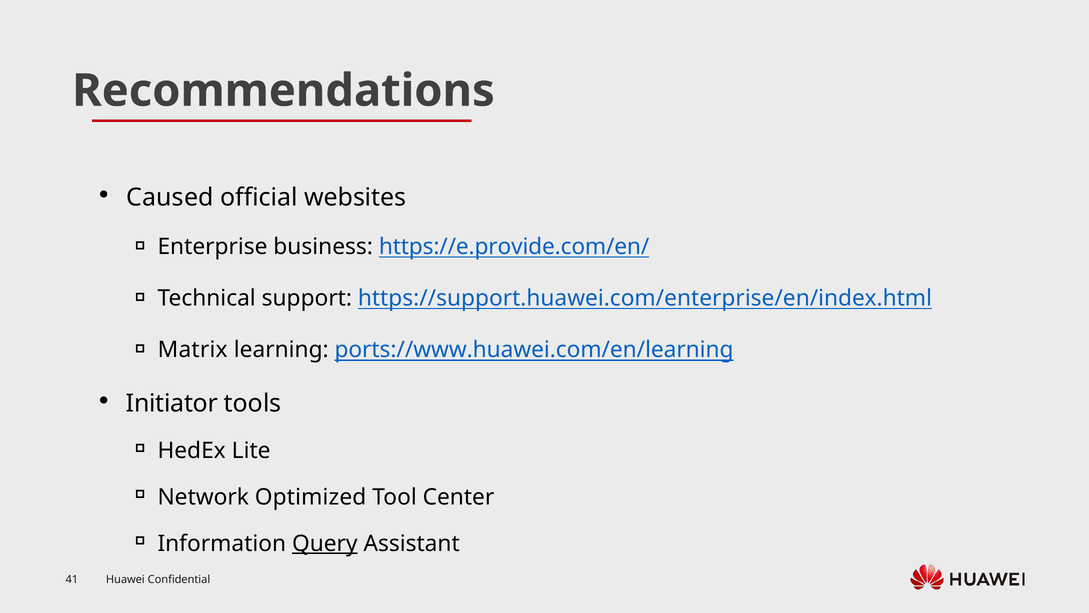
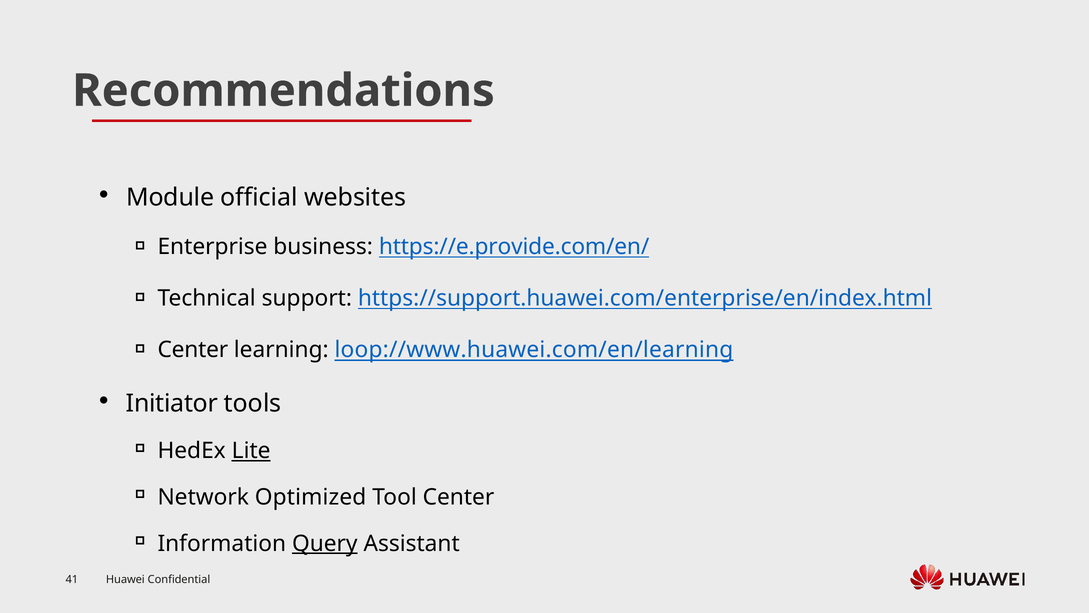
Caused: Caused -> Module
Matrix at (193, 350): Matrix -> Center
ports://www.huawei.com/en/learning: ports://www.huawei.com/en/learning -> loop://www.huawei.com/en/learning
Lite underline: none -> present
